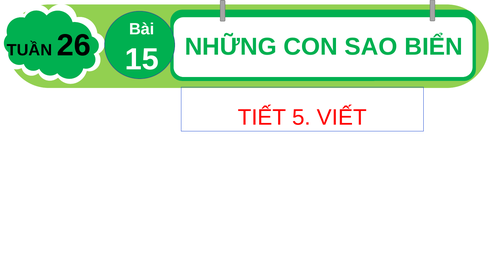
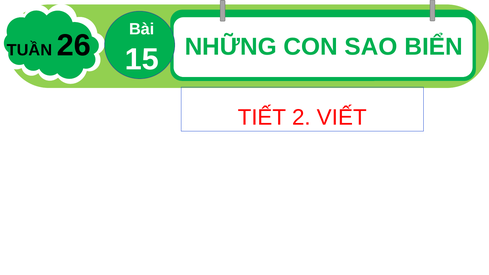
5: 5 -> 2
